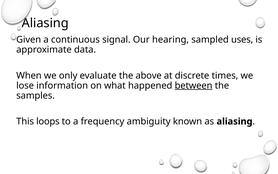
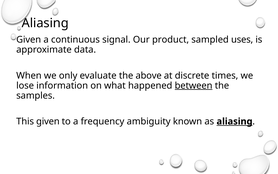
hearing: hearing -> product
This loops: loops -> given
aliasing at (234, 121) underline: none -> present
